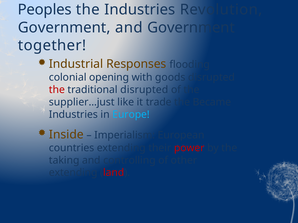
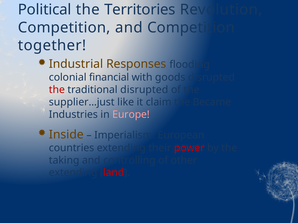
Peoples: Peoples -> Political
the Industries: Industries -> Territories
Government at (64, 28): Government -> Competition
and Government: Government -> Competition
opening: opening -> financial
trade: trade -> claim
Europe colour: light blue -> pink
